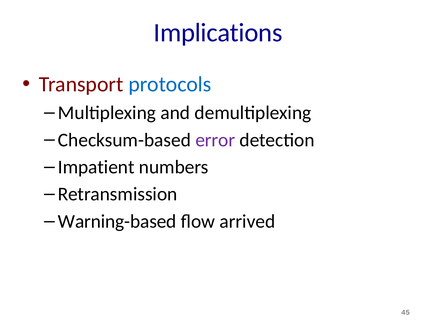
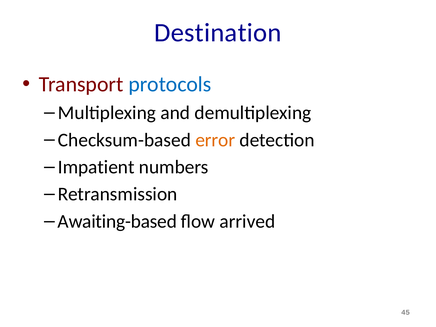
Implications: Implications -> Destination
error colour: purple -> orange
Warning-based: Warning-based -> Awaiting-based
